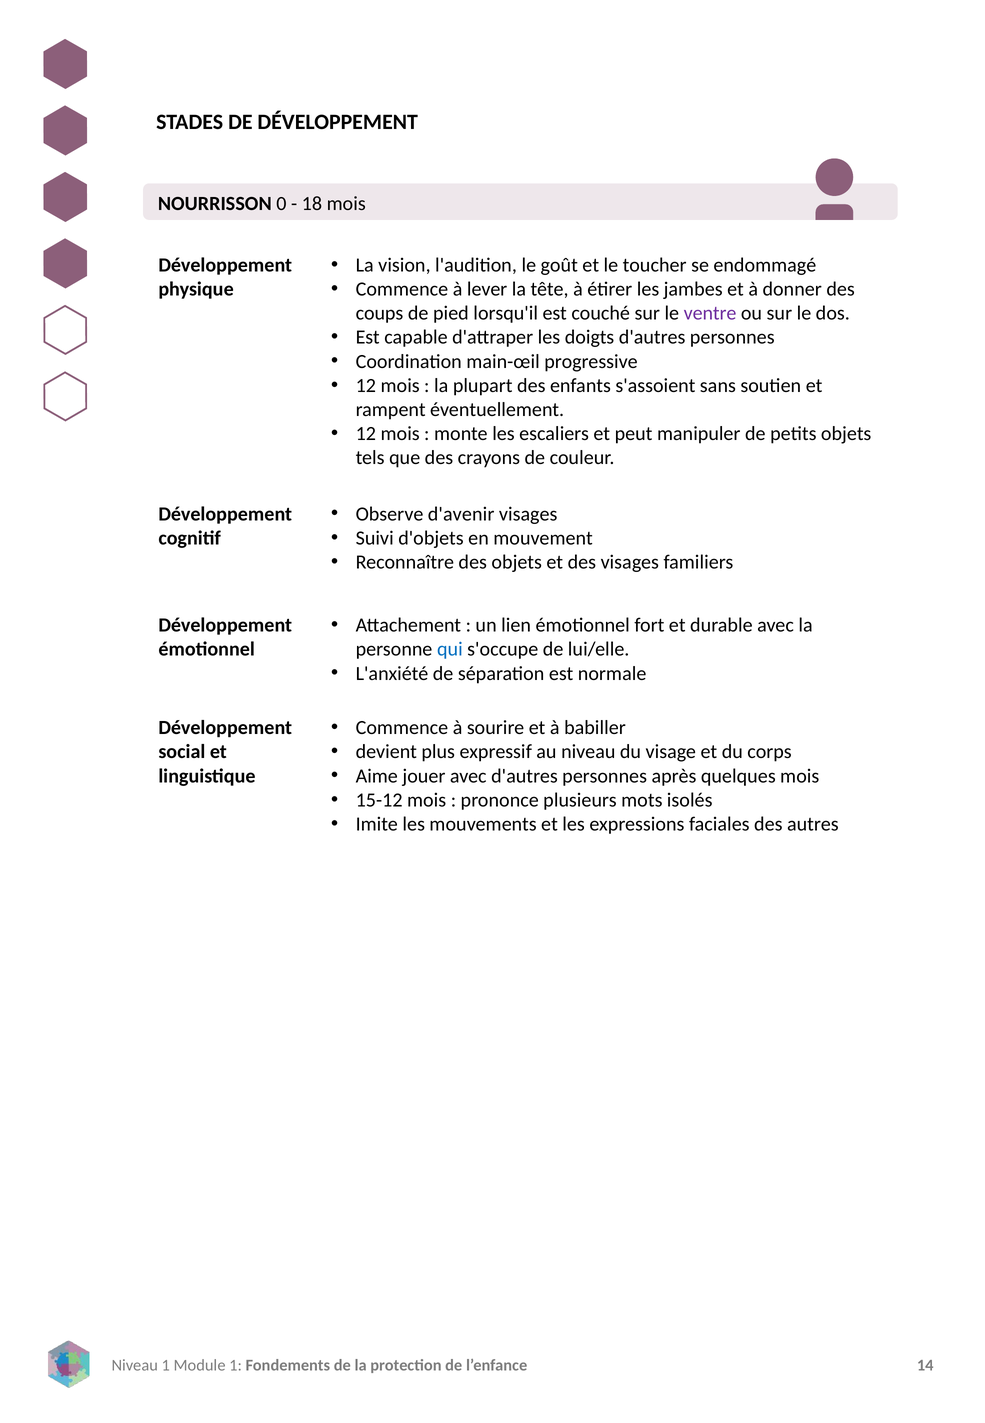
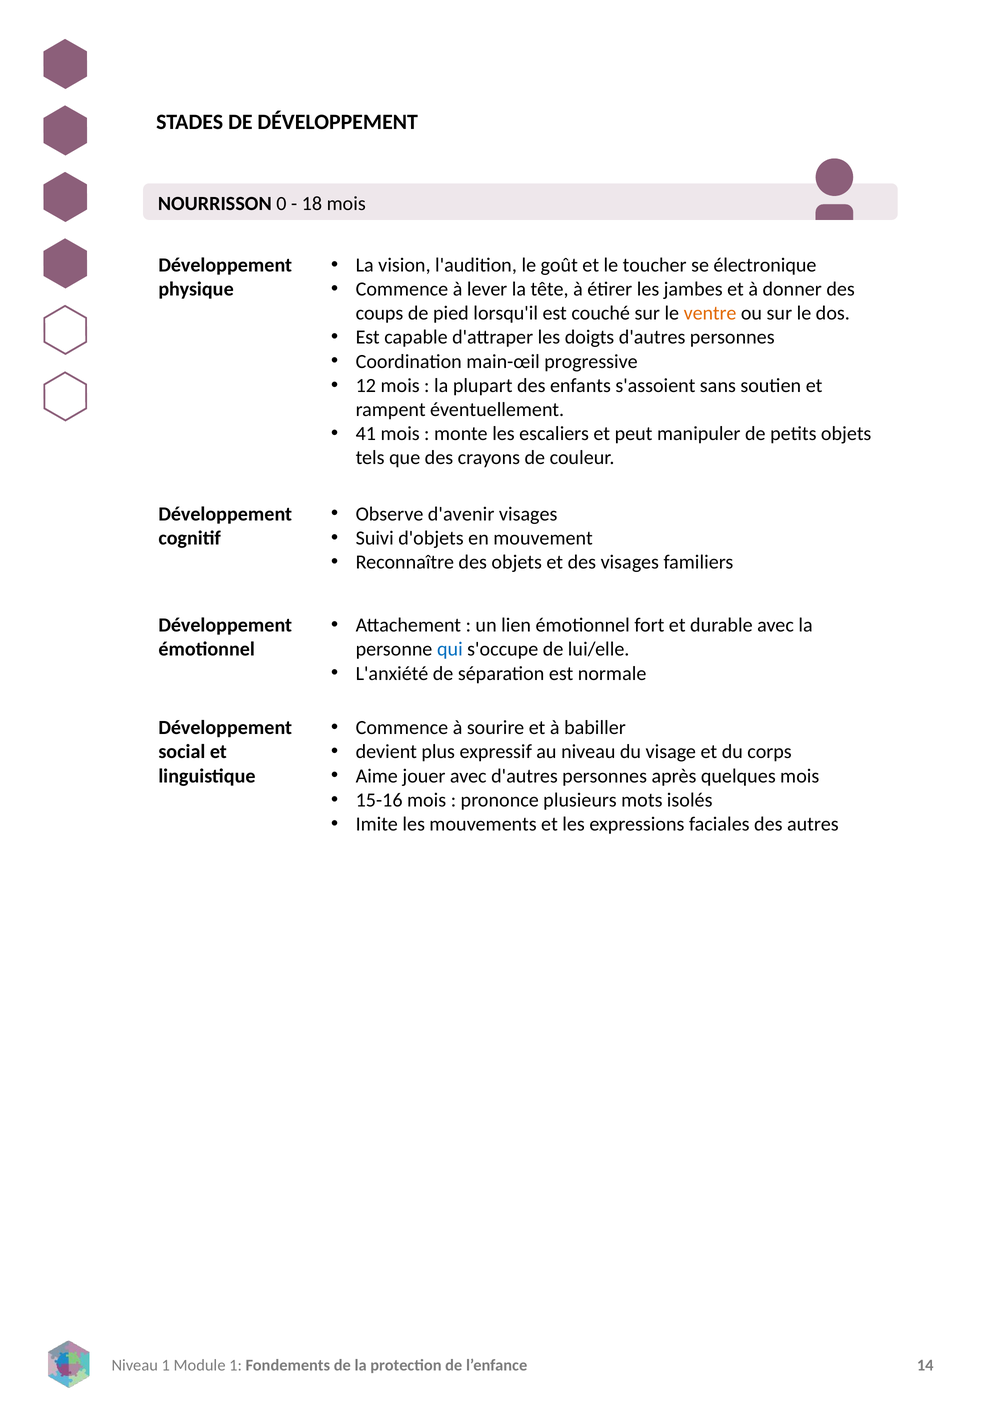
endommagé: endommagé -> électronique
ventre colour: purple -> orange
12 at (366, 434): 12 -> 41
15-12: 15-12 -> 15-16
